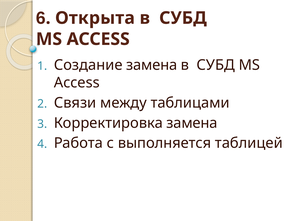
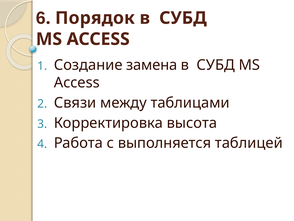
Открыта: Открыта -> Порядок
Корректировка замена: замена -> высота
